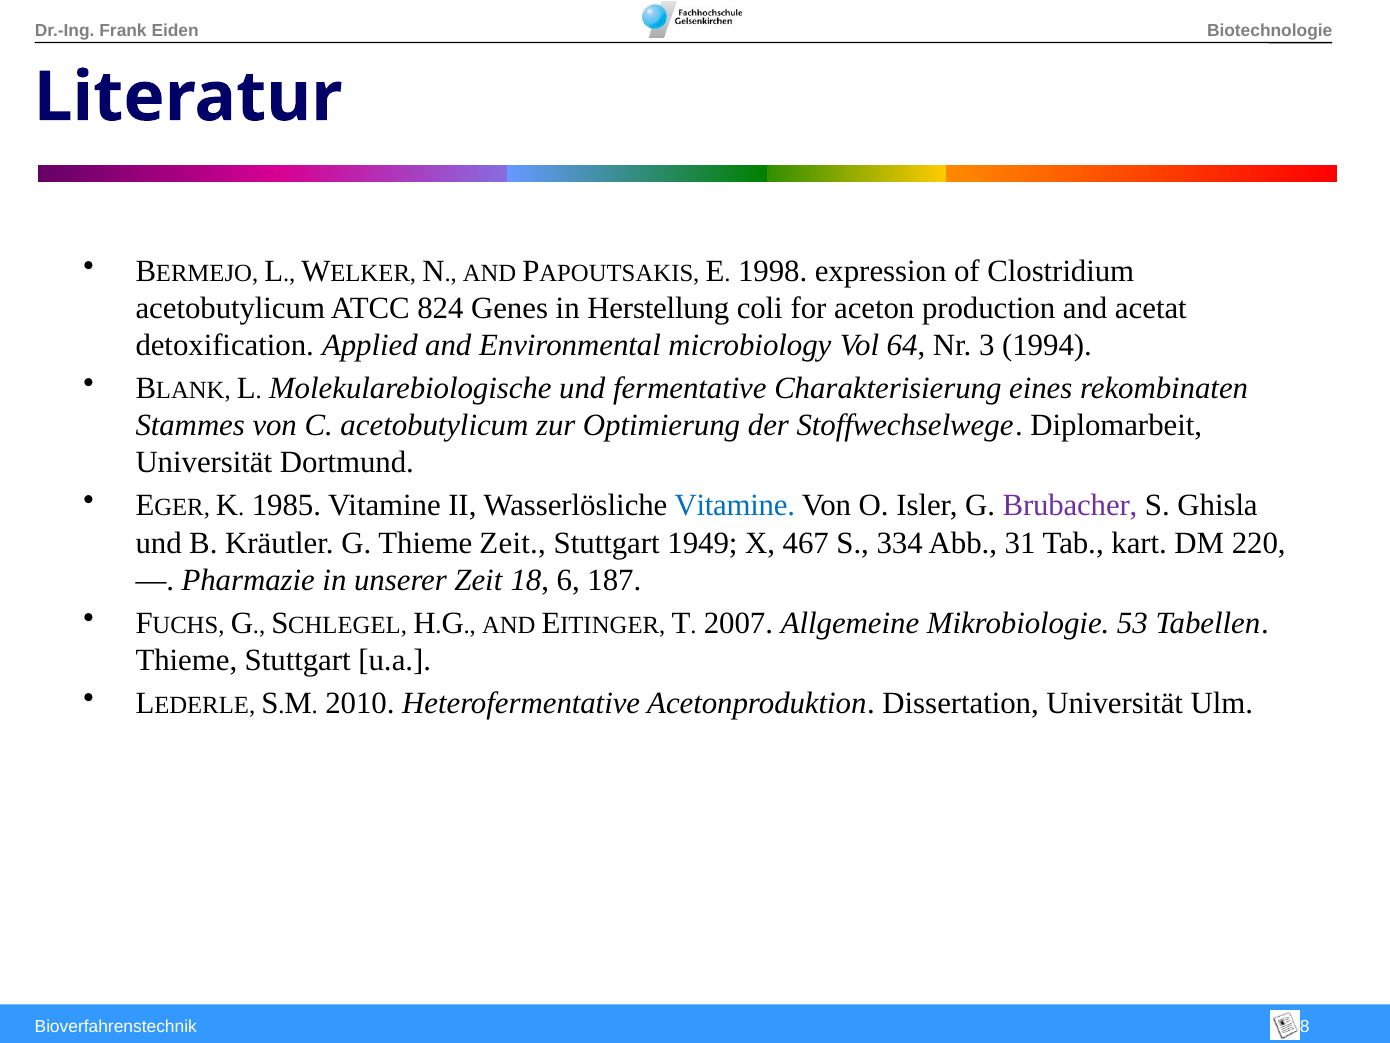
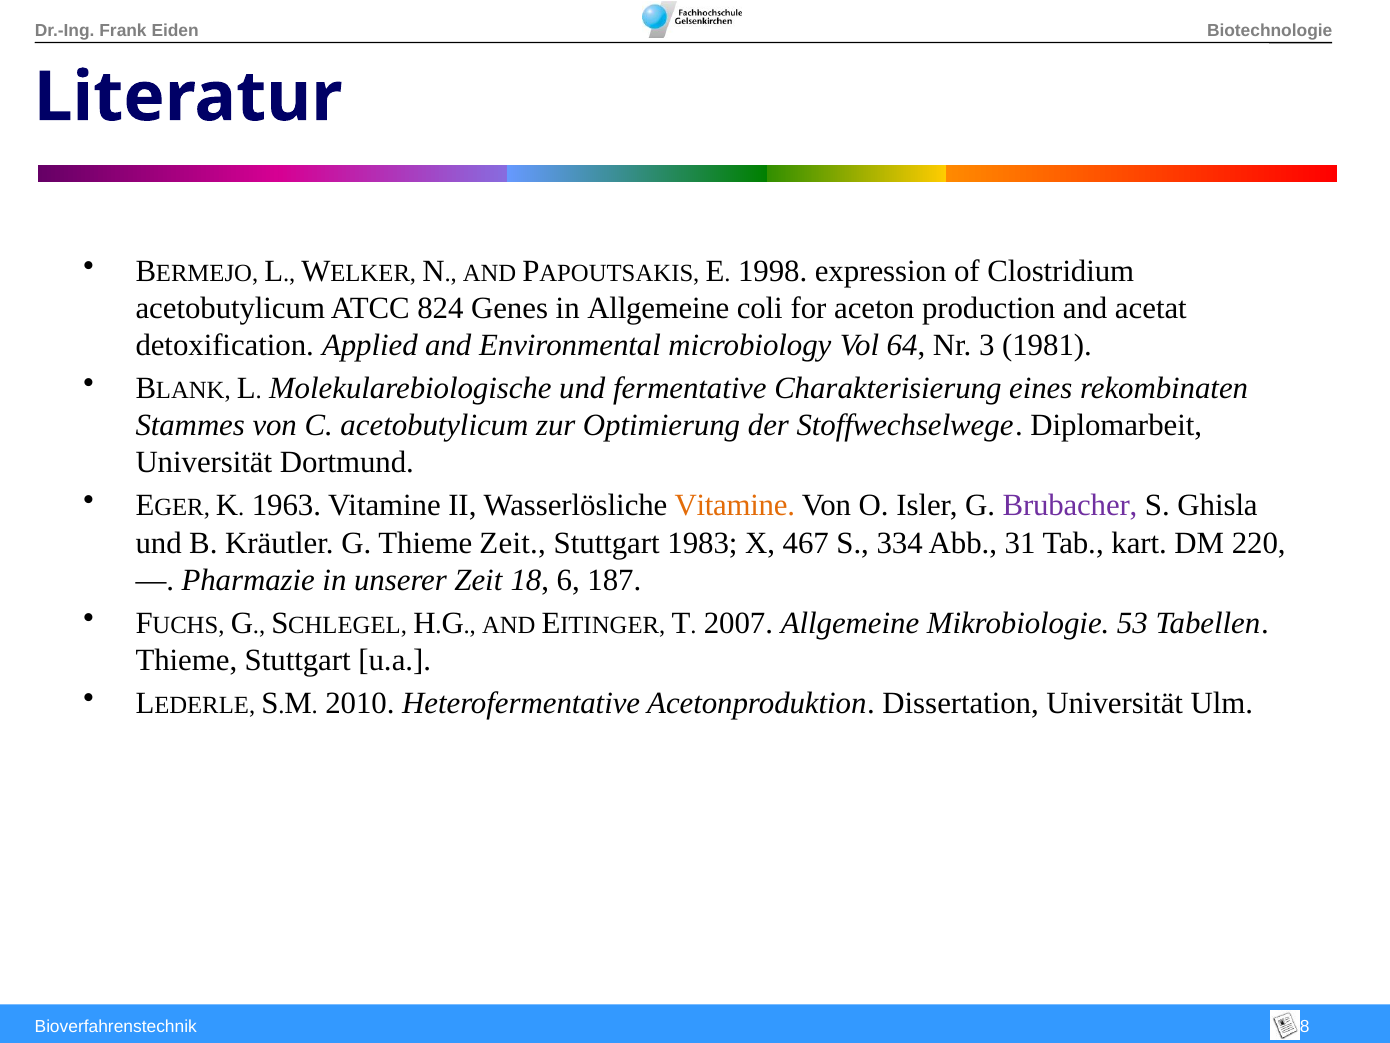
in Herstellung: Herstellung -> Allgemeine
1994: 1994 -> 1981
1985: 1985 -> 1963
Vitamine at (735, 506) colour: blue -> orange
1949: 1949 -> 1983
